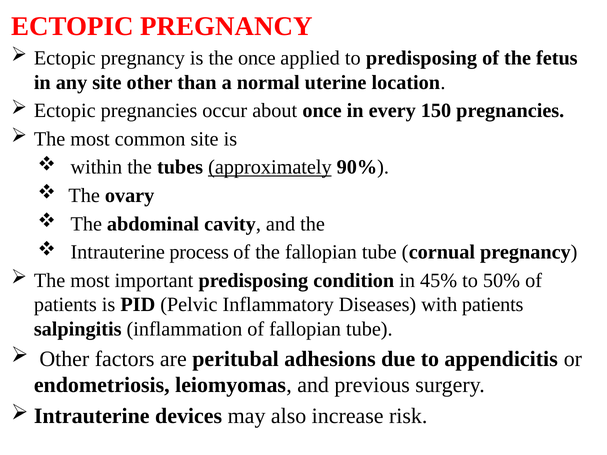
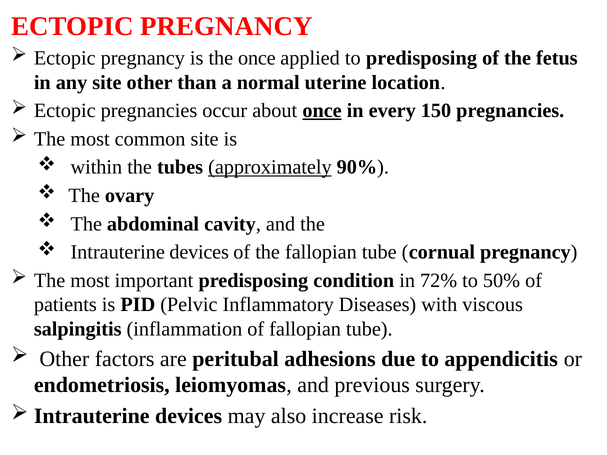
once at (322, 111) underline: none -> present
Intrauterine process: process -> devices
45%: 45% -> 72%
with patients: patients -> viscous
